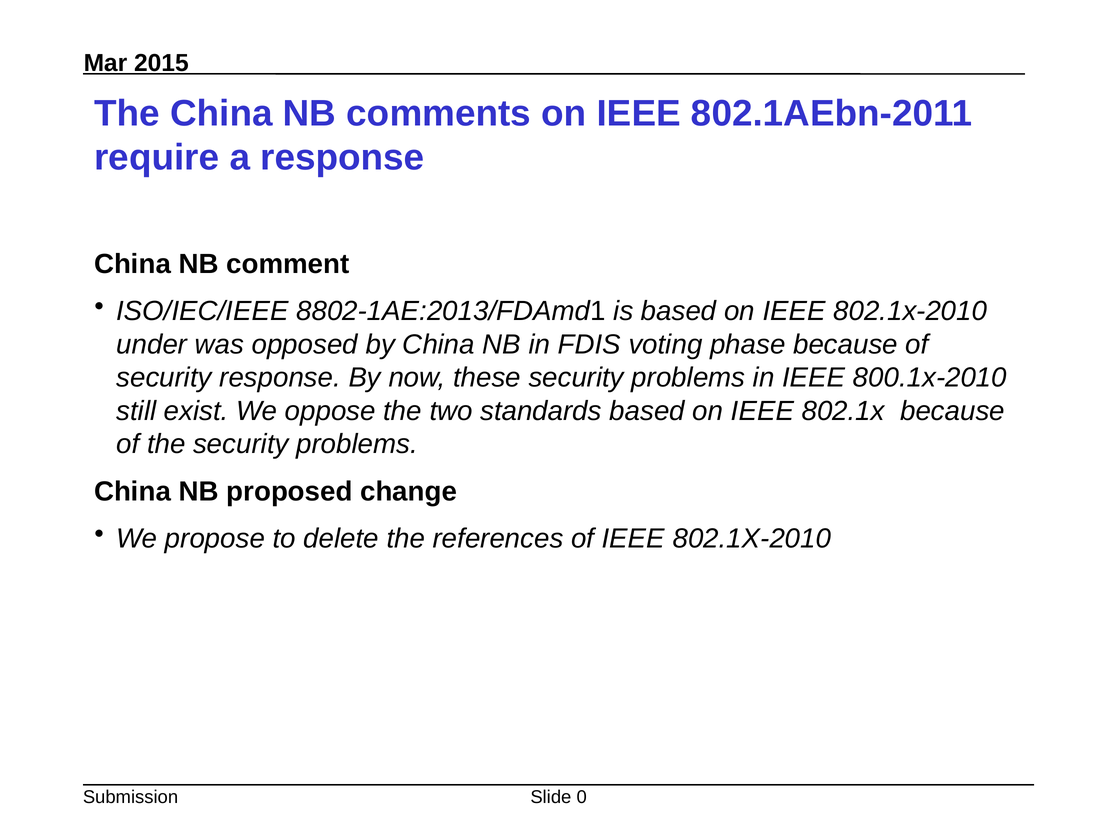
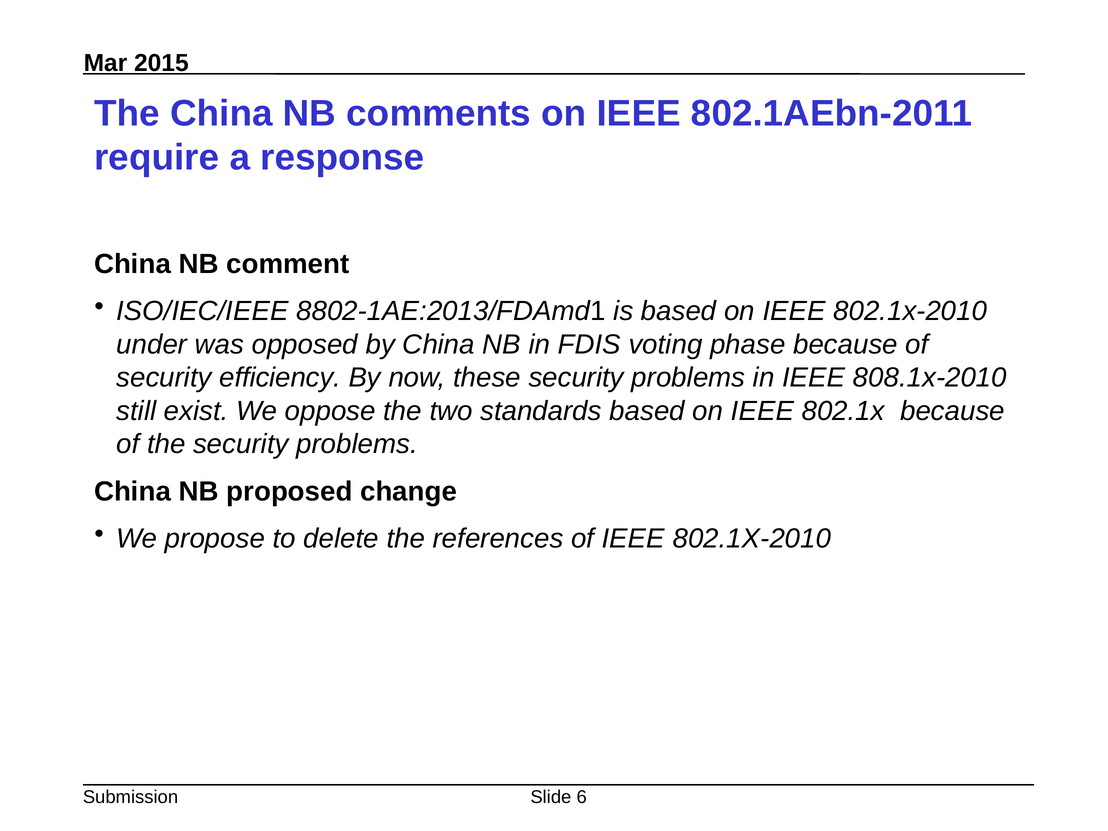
security response: response -> efficiency
800.1x-2010: 800.1x-2010 -> 808.1x-2010
0: 0 -> 6
